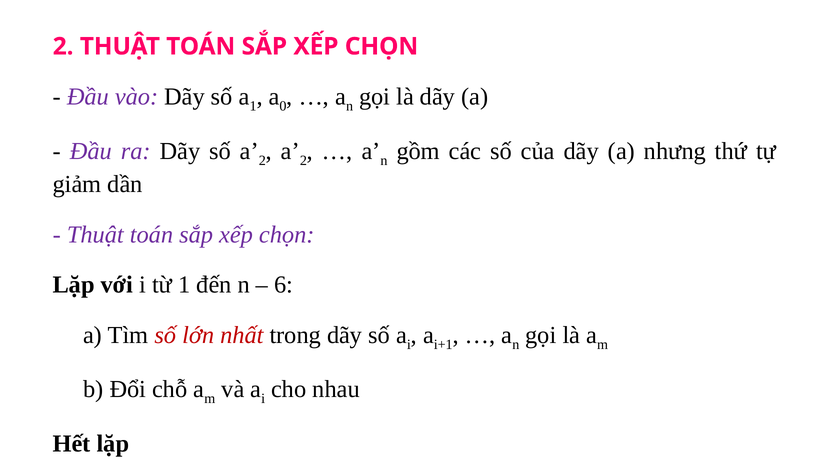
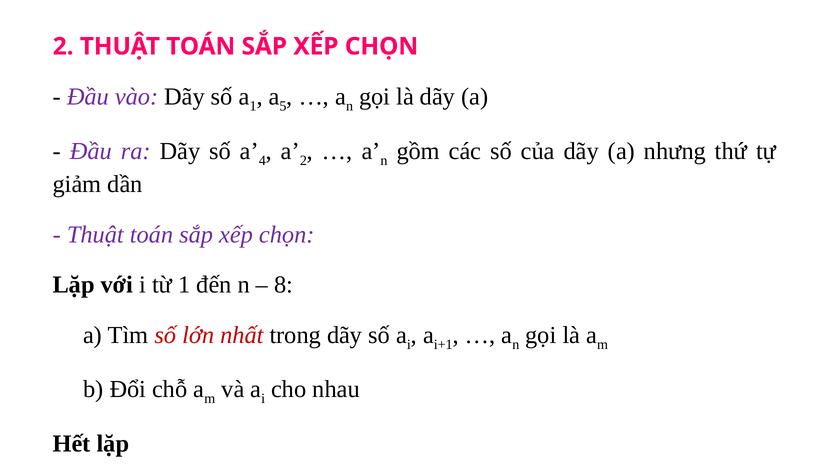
0: 0 -> 5
số a 2: 2 -> 4
6: 6 -> 8
